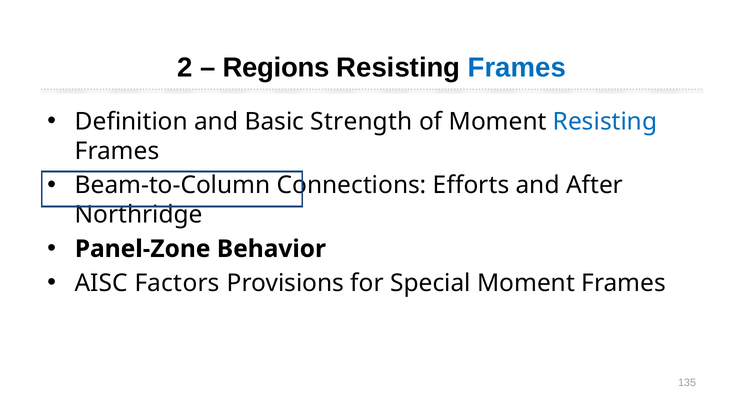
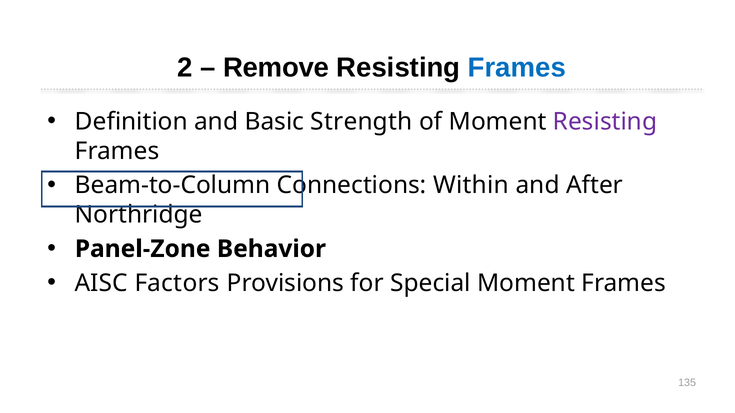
Regions: Regions -> Remove
Resisting at (605, 122) colour: blue -> purple
Efforts: Efforts -> Within
